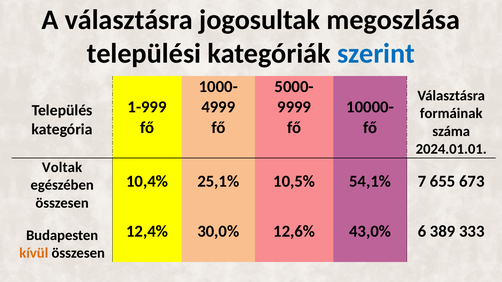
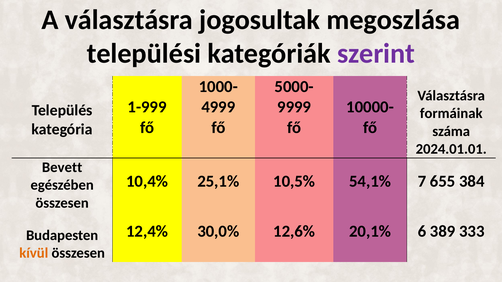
szerint colour: blue -> purple
Voltak: Voltak -> Bevett
673: 673 -> 384
43,0%: 43,0% -> 20,1%
